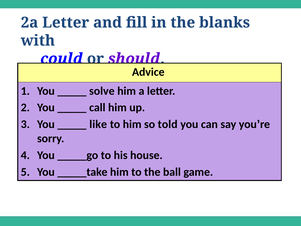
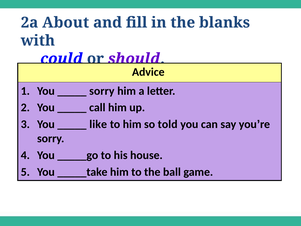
2a Letter: Letter -> About
solve at (102, 91): solve -> sorry
